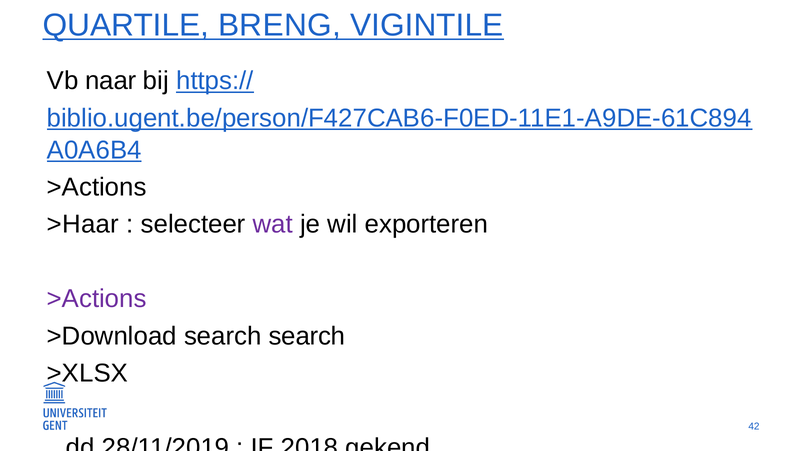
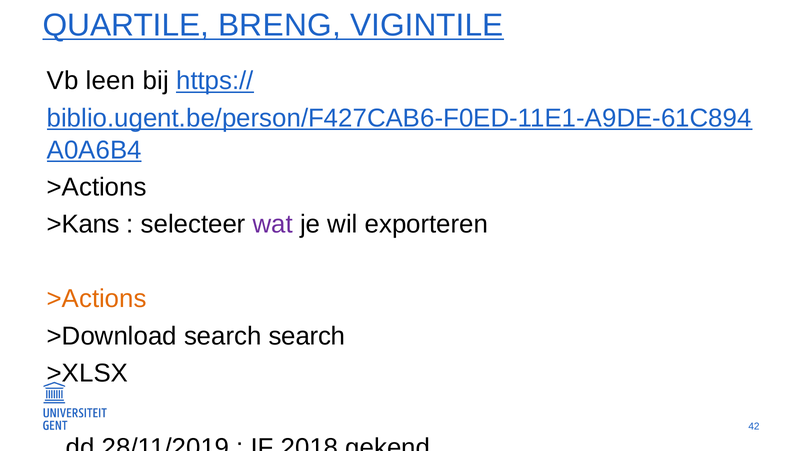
naar: naar -> leen
>Haar: >Haar -> >Kans
>Actions at (97, 299) colour: purple -> orange
